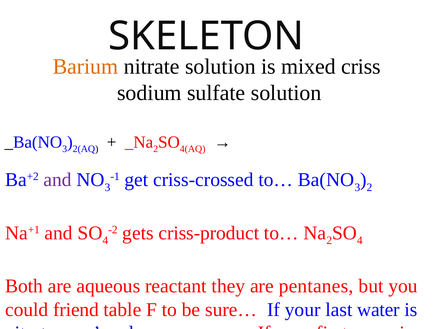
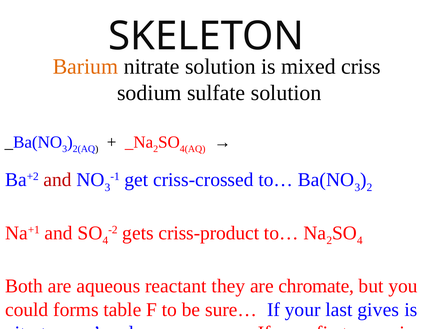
and at (58, 179) colour: purple -> red
pentanes: pentanes -> chromate
friend: friend -> forms
water: water -> gives
